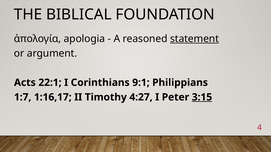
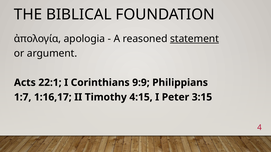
9:1: 9:1 -> 9:9
4:27: 4:27 -> 4:15
3:15 underline: present -> none
